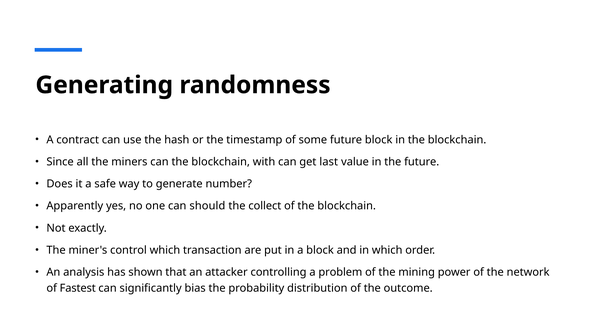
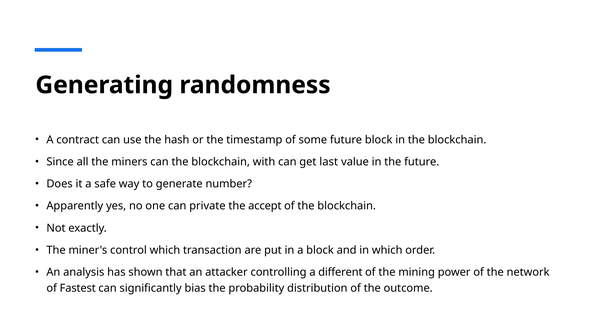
should: should -> private
collect: collect -> accept
problem: problem -> different
